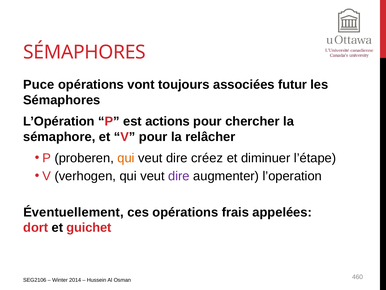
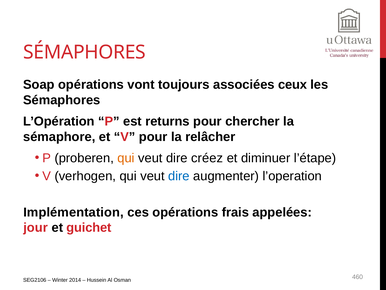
Puce: Puce -> Soap
futur: futur -> ceux
actions: actions -> returns
dire at (179, 176) colour: purple -> blue
Éventuellement: Éventuellement -> Implémentation
dort: dort -> jour
